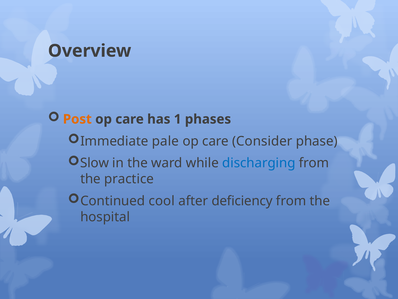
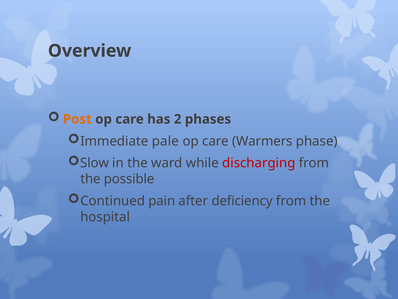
1: 1 -> 2
Consider: Consider -> Warmers
discharging colour: blue -> red
practice: practice -> possible
cool: cool -> pain
